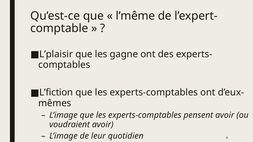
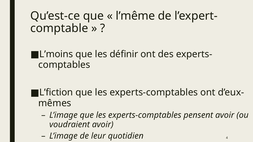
L’plaisir: L’plaisir -> L’moins
gagne: gagne -> définir
